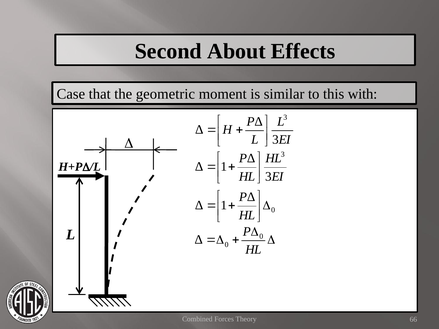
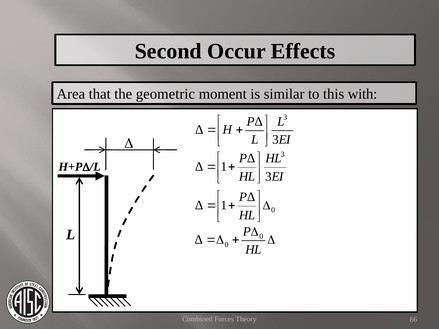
About: About -> Occur
Case: Case -> Area
